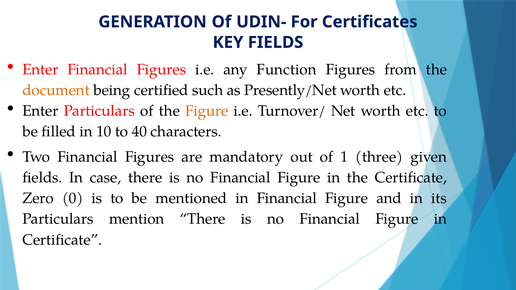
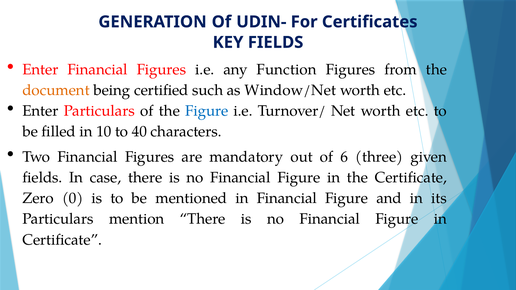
Presently/Net: Presently/Net -> Window/Net
Figure at (207, 111) colour: orange -> blue
1: 1 -> 6
